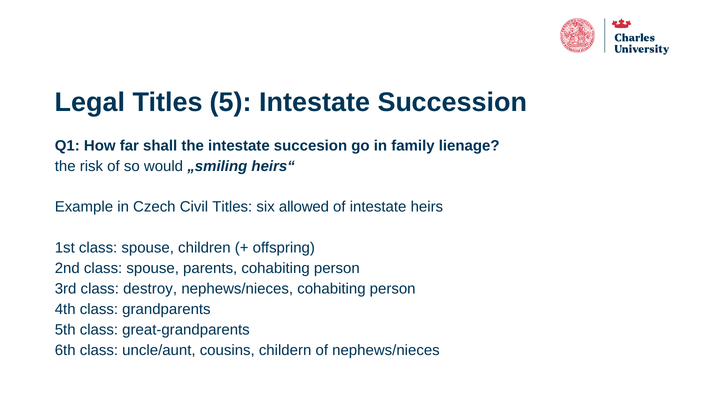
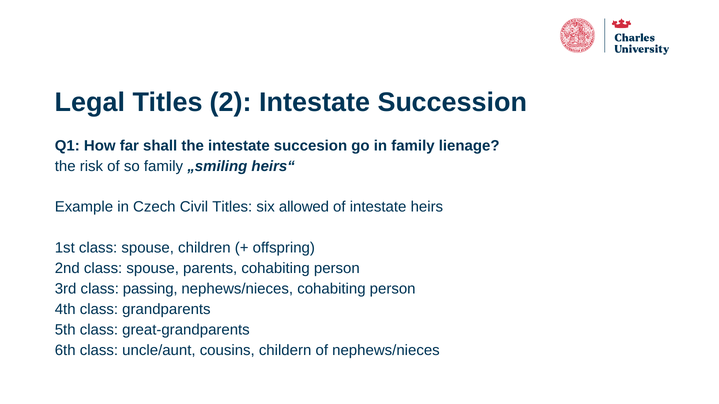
5: 5 -> 2
so would: would -> family
destroy: destroy -> passing
